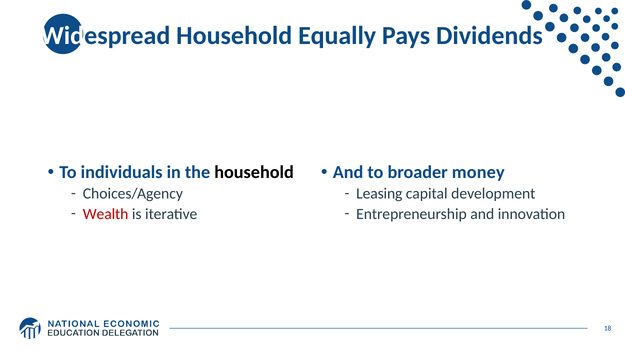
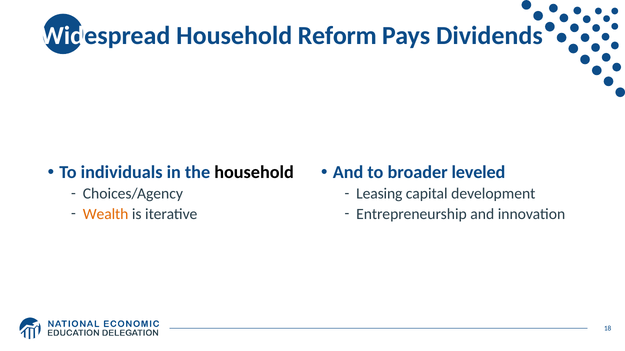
Equally: Equally -> Reform
money: money -> leveled
Wealth colour: red -> orange
